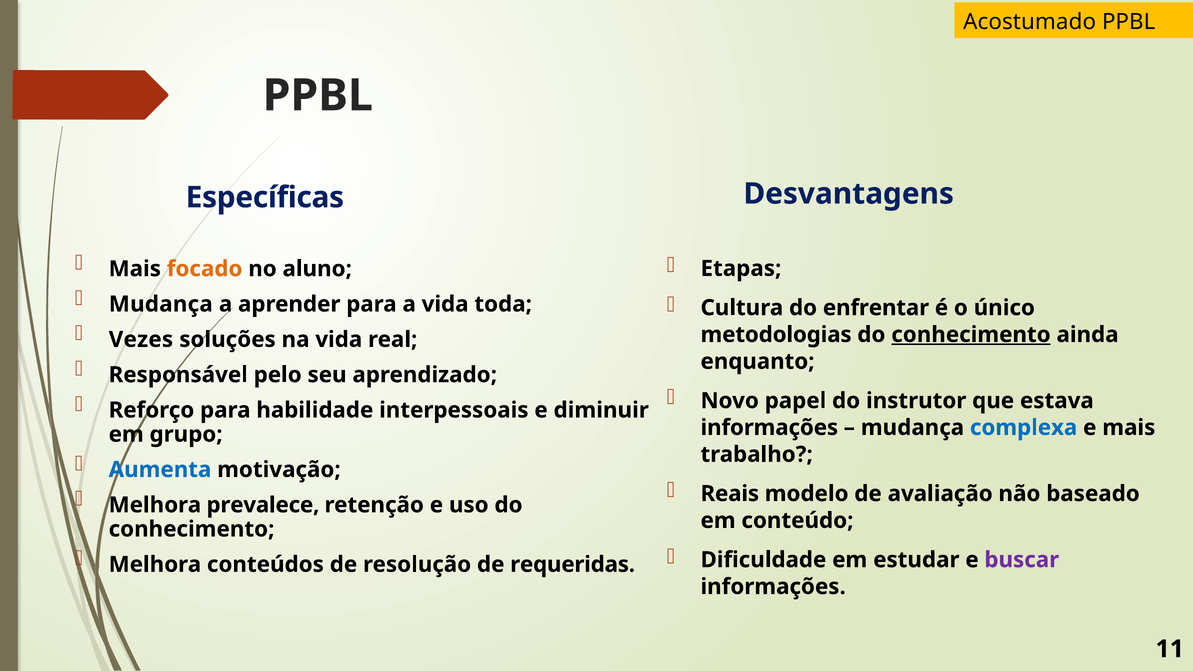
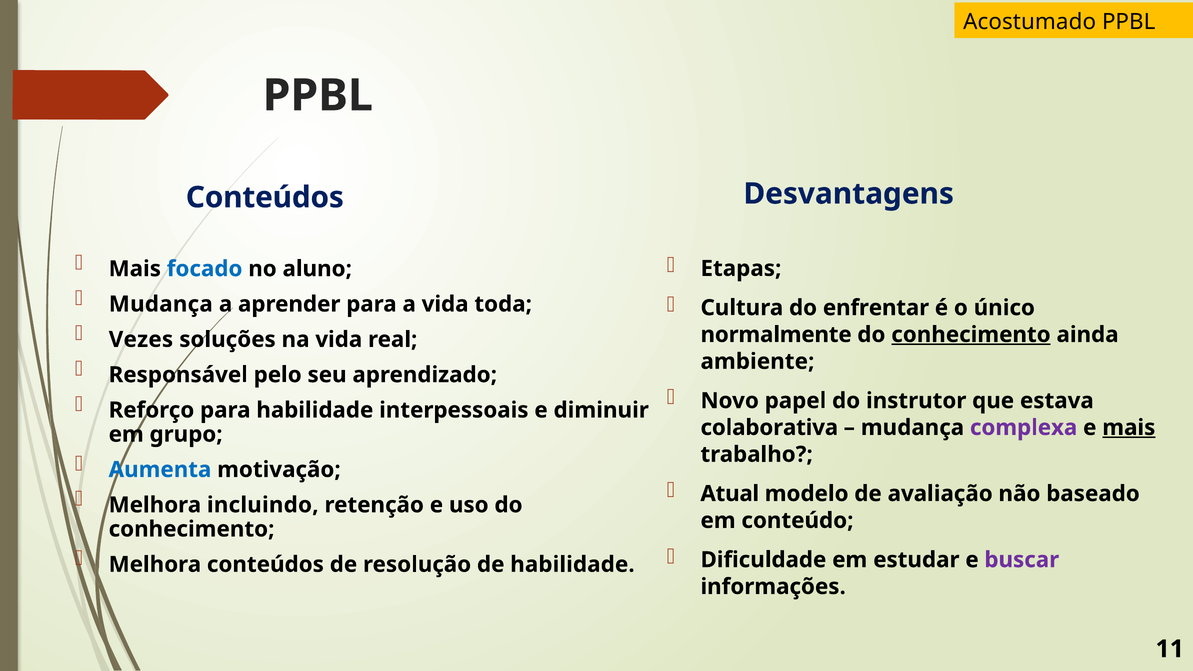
Específicas at (265, 197): Específicas -> Conteúdos
focado colour: orange -> blue
metodologias: metodologias -> normalmente
enquanto: enquanto -> ambiente
informações at (769, 428): informações -> colaborativa
complexa colour: blue -> purple
mais at (1129, 428) underline: none -> present
Reais: Reais -> Atual
prevalece: prevalece -> incluindo
de requeridas: requeridas -> habilidade
